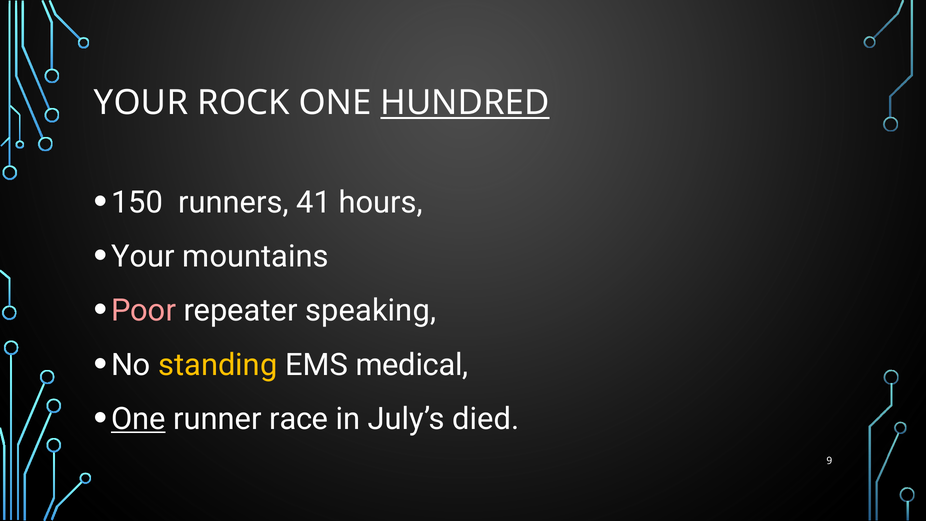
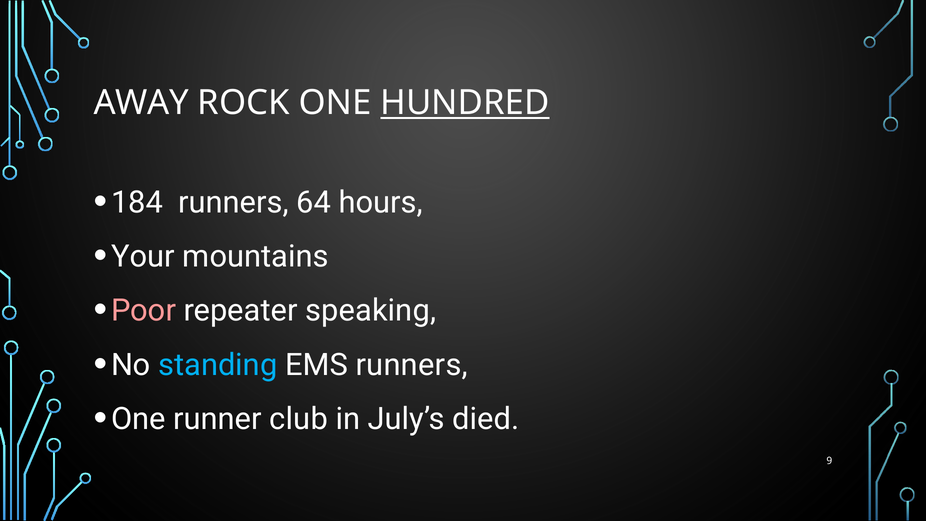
YOUR at (141, 103): YOUR -> AWAY
150: 150 -> 184
41: 41 -> 64
standing colour: yellow -> light blue
EMS medical: medical -> runners
One at (138, 419) underline: present -> none
race: race -> club
